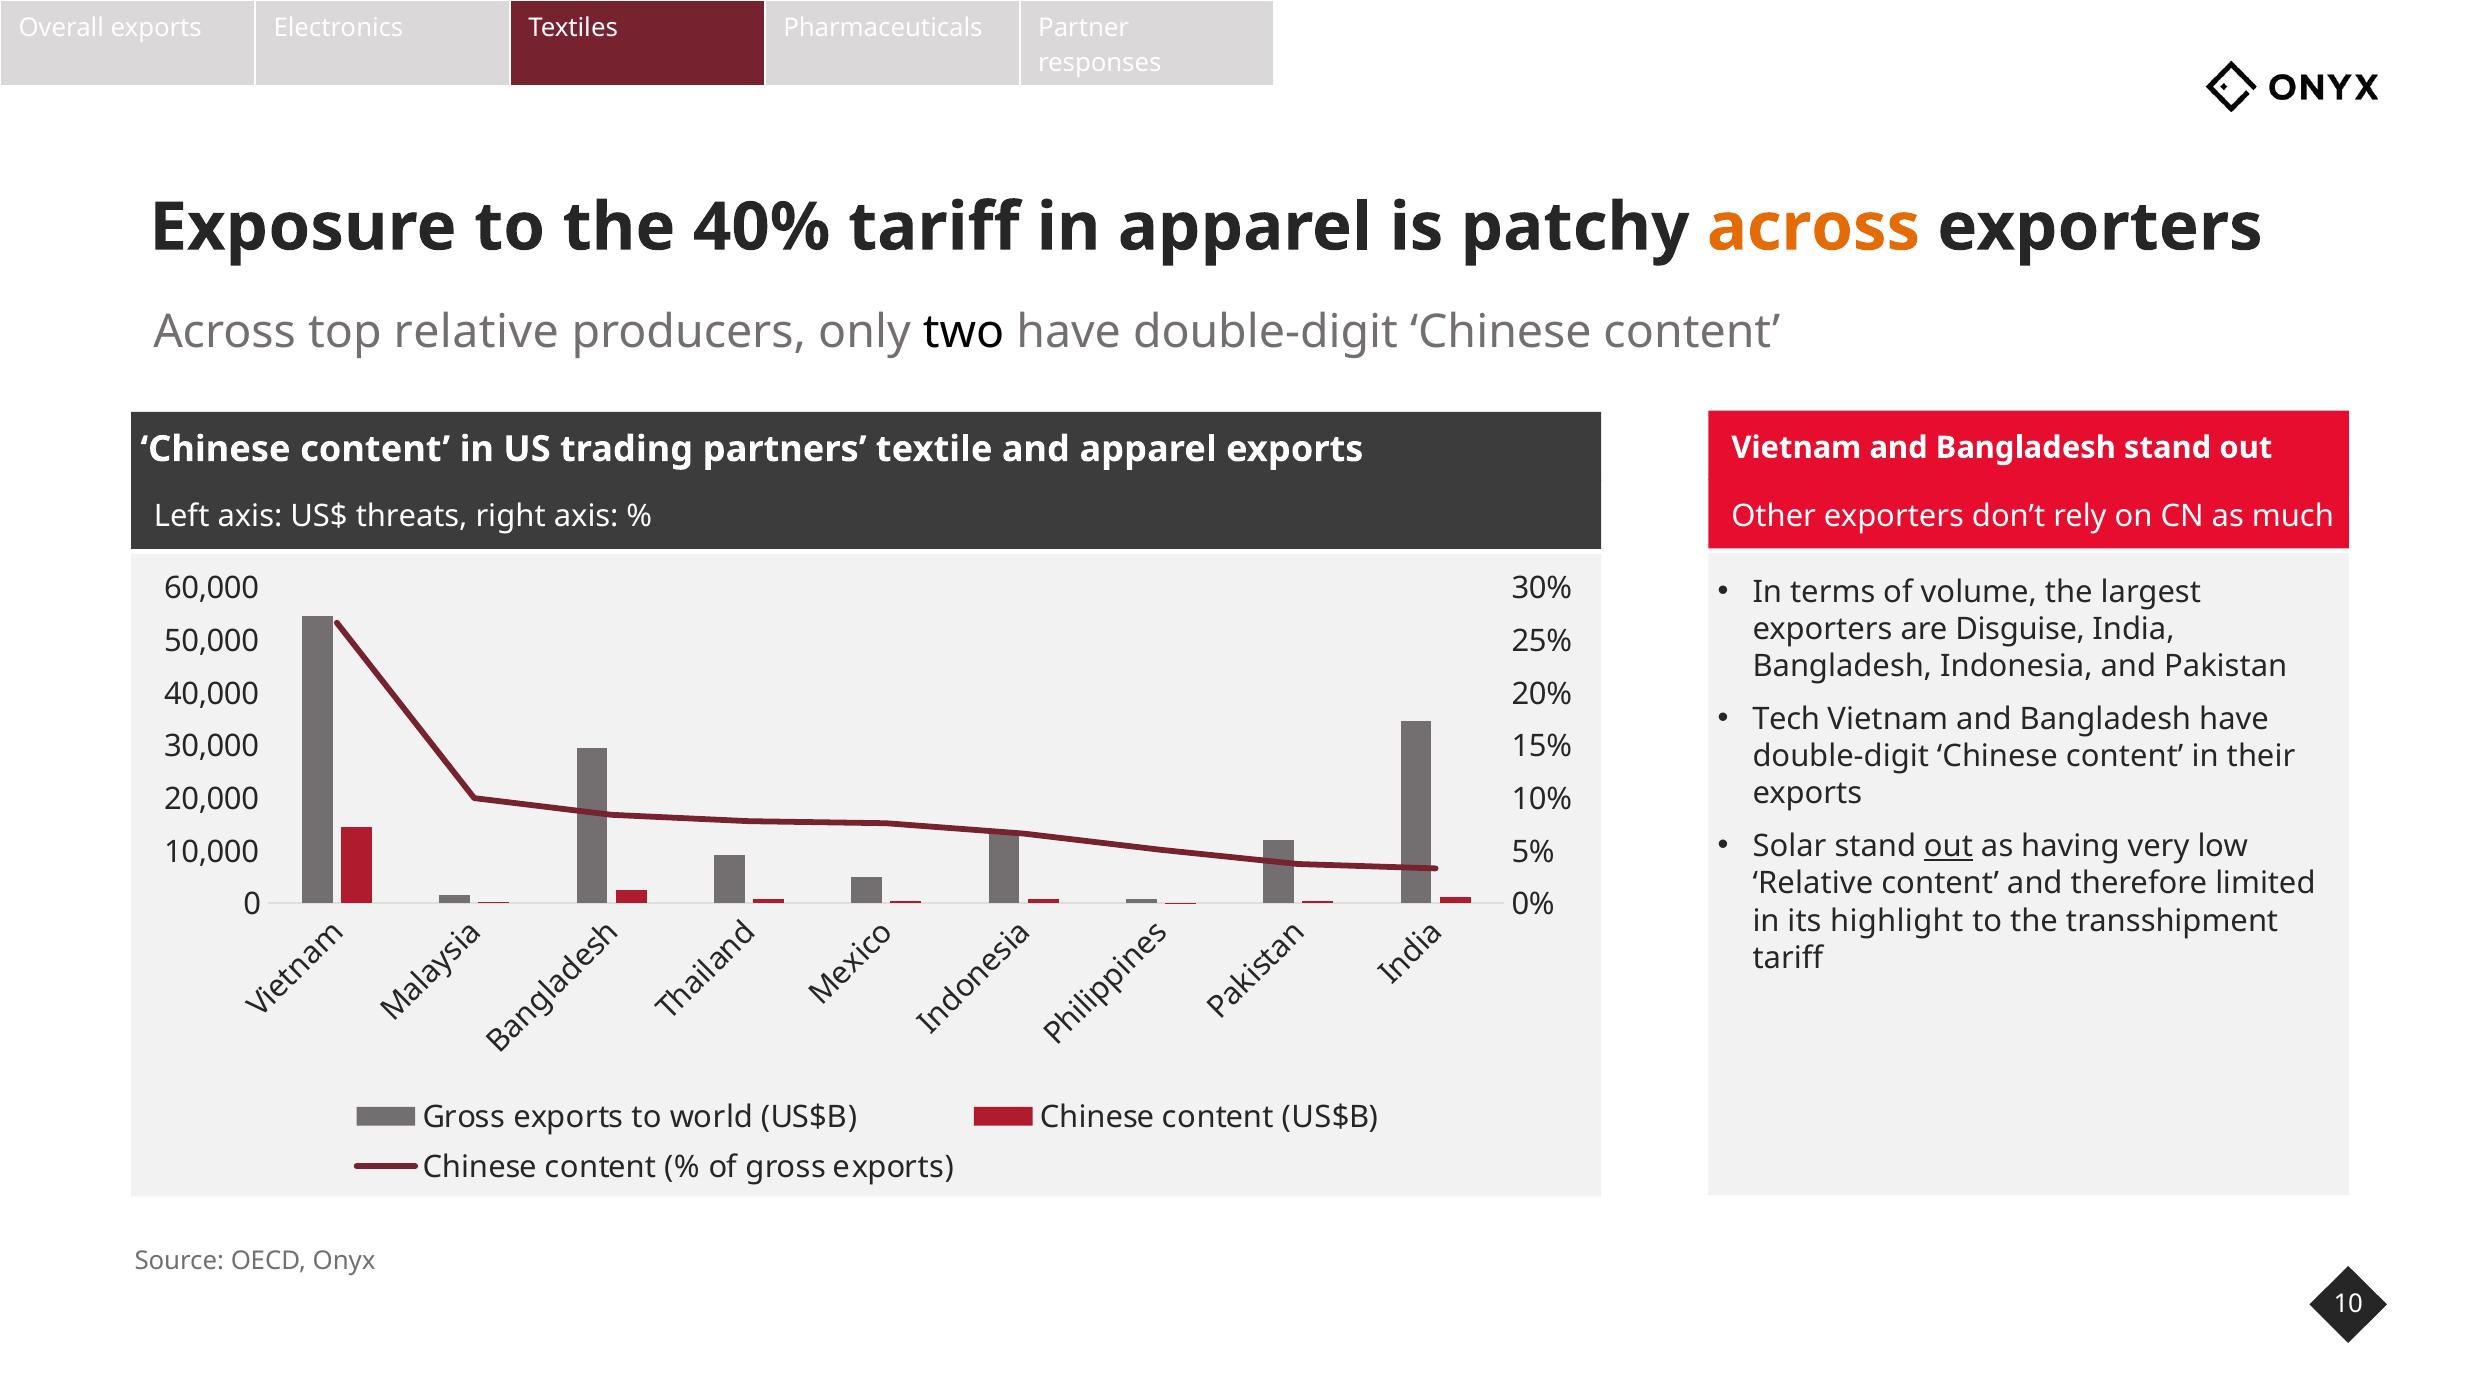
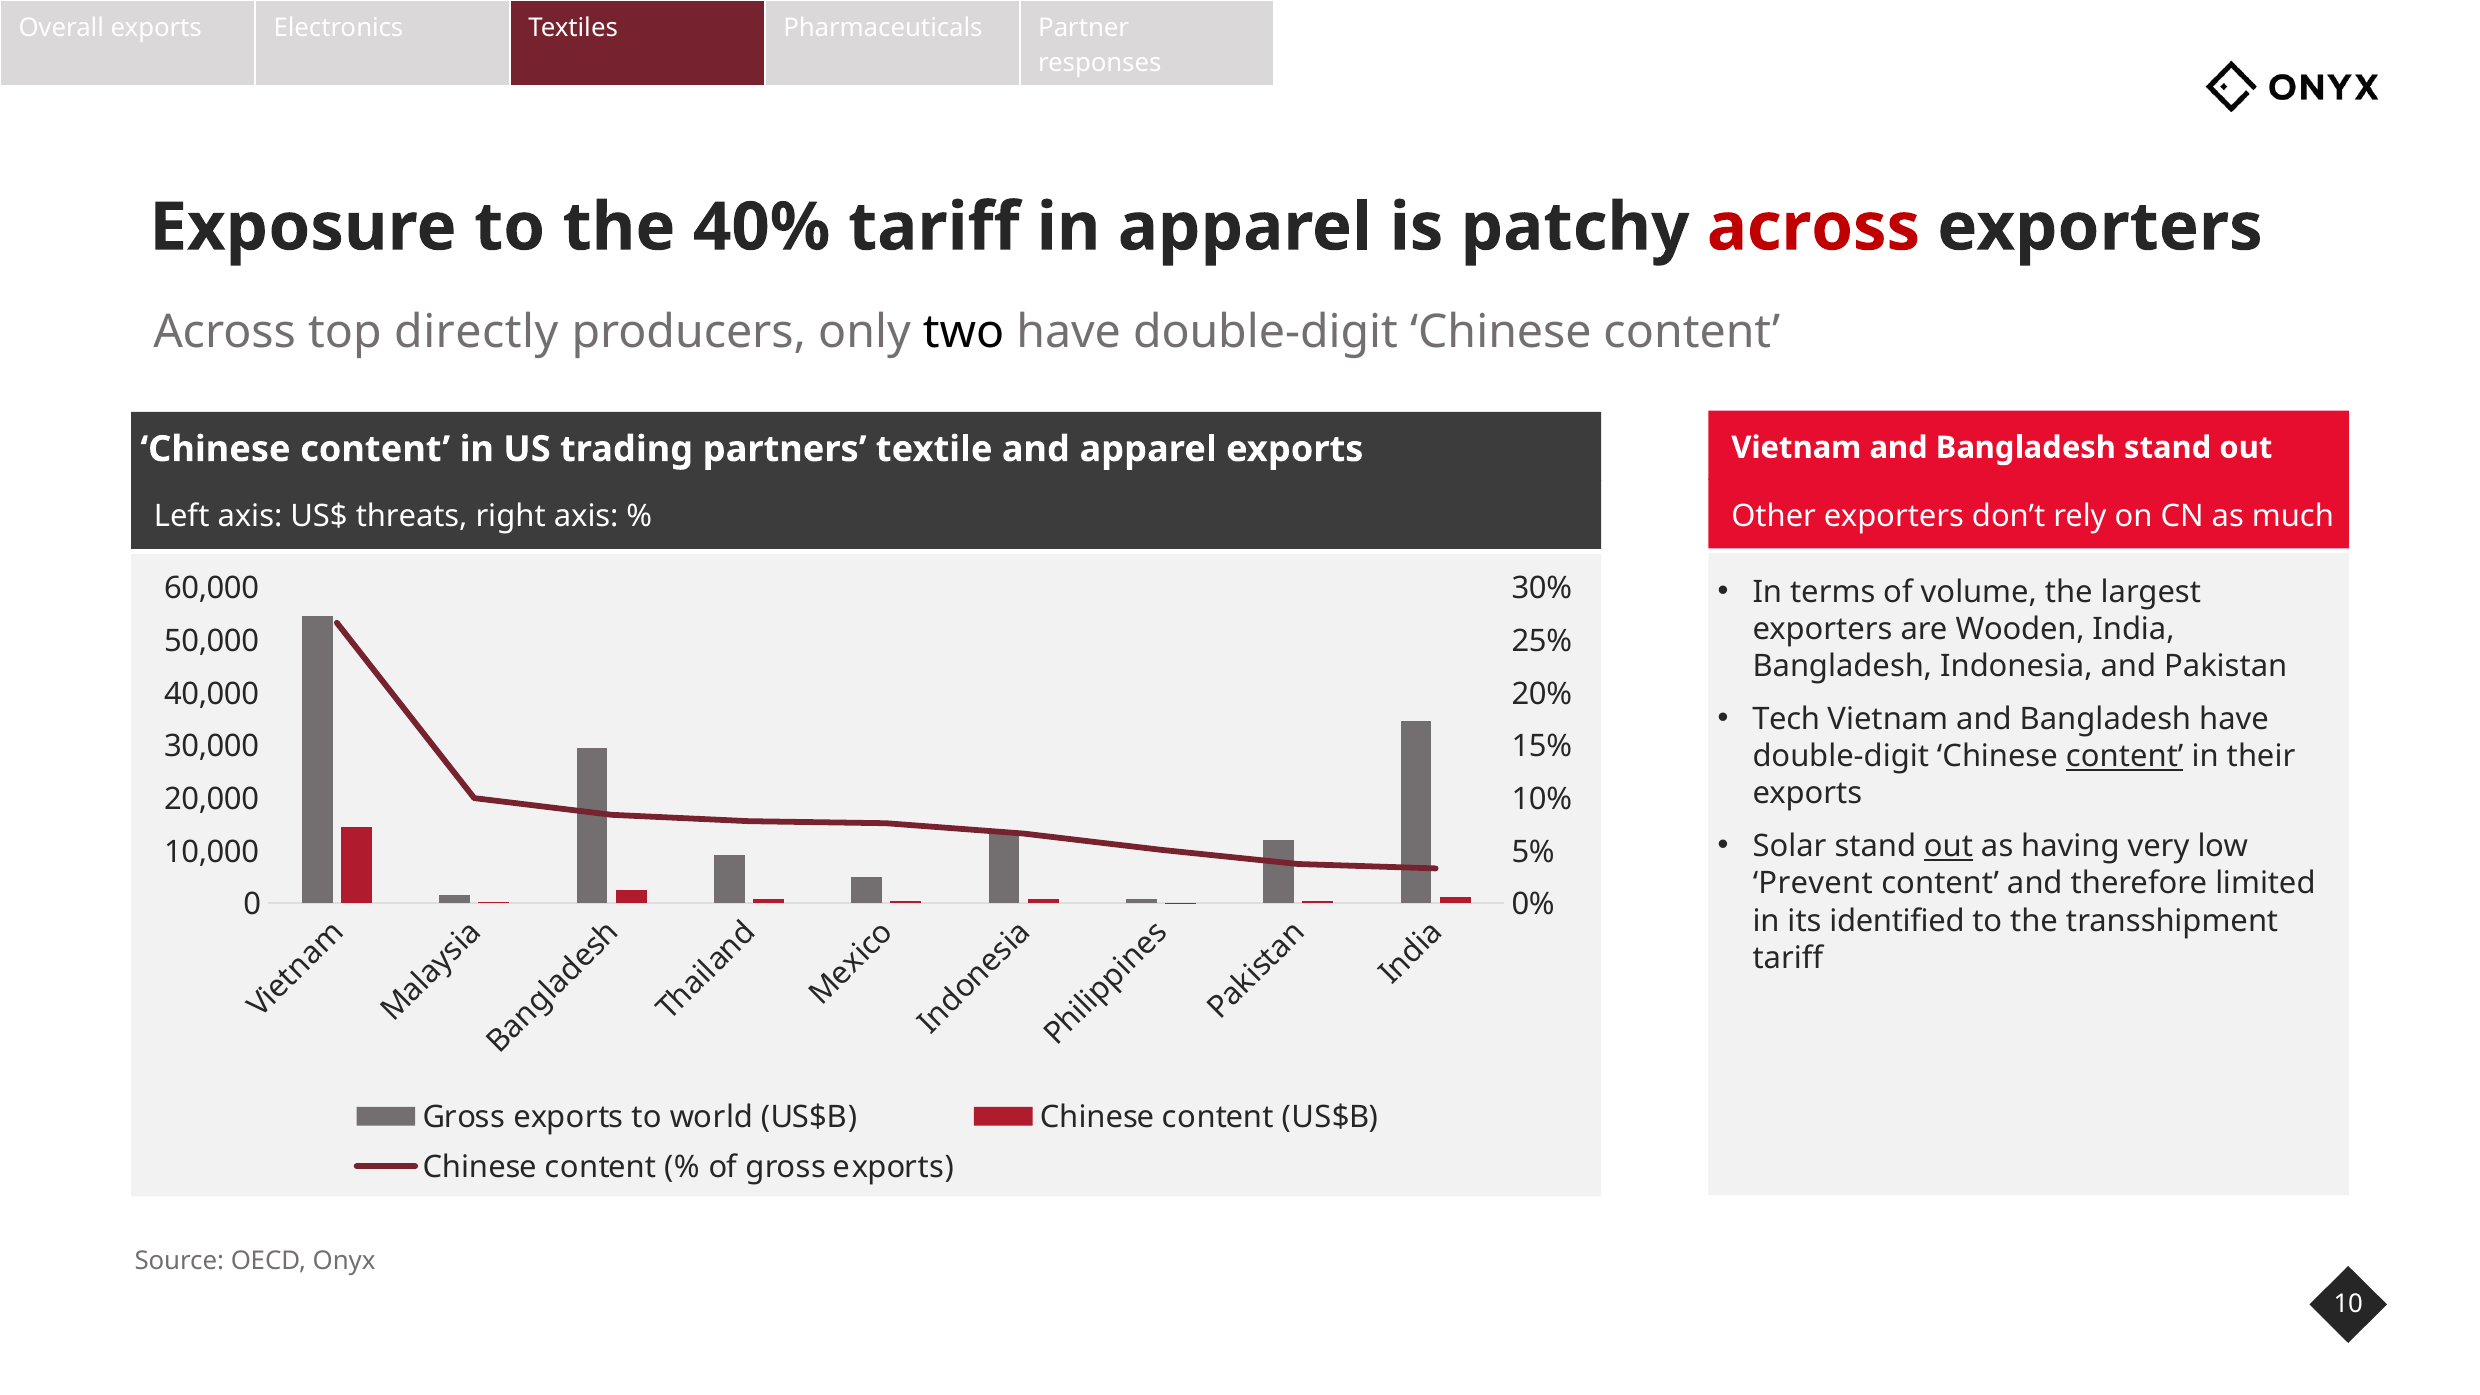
across at (1814, 227) colour: orange -> red
top relative: relative -> directly
Disguise: Disguise -> Wooden
content at (2125, 756) underline: none -> present
Relative at (1813, 884): Relative -> Prevent
highlight: highlight -> identified
